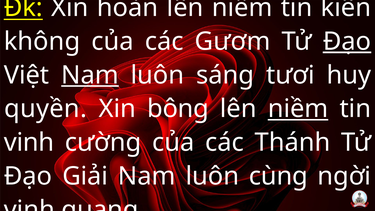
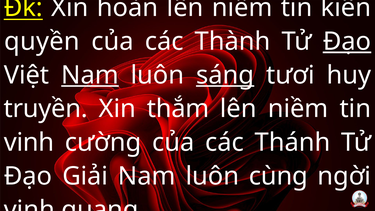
không: không -> quyền
Gươm: Gươm -> Thành
sáng underline: none -> present
quyền: quyền -> truyền
bông: bông -> thắm
niềm at (298, 109) underline: present -> none
